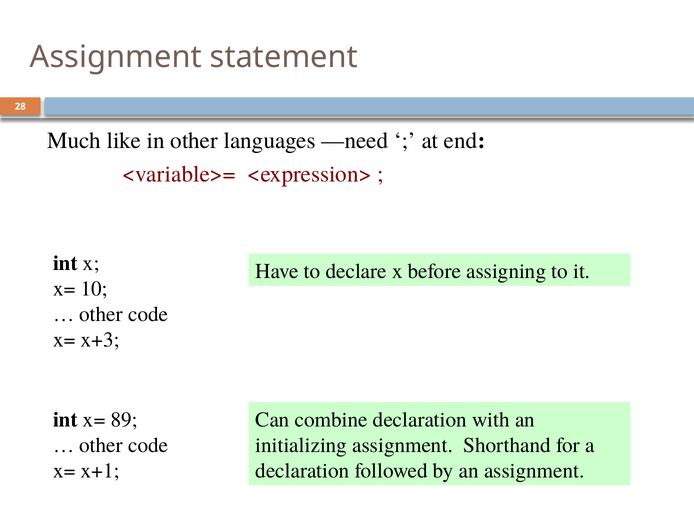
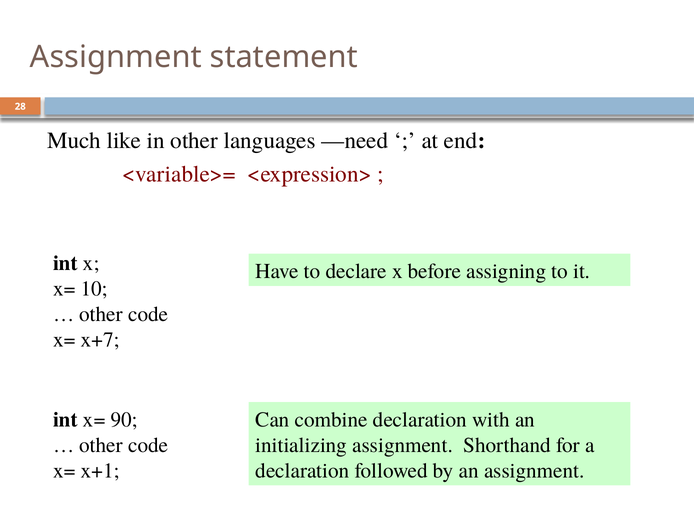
x+3: x+3 -> x+7
89: 89 -> 90
